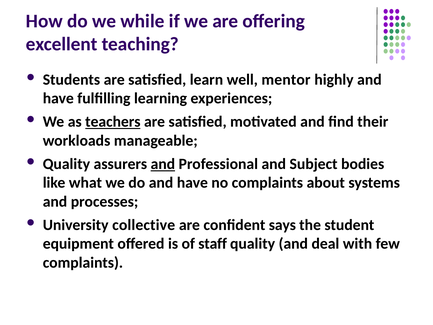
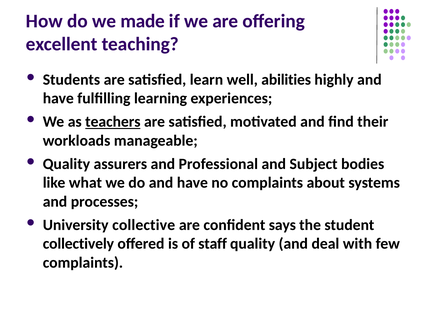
while: while -> made
mentor: mentor -> abilities
and at (163, 164) underline: present -> none
equipment: equipment -> collectively
